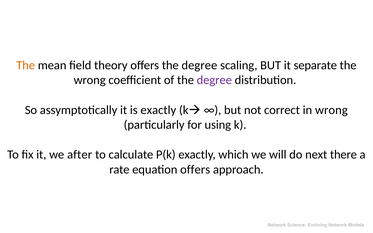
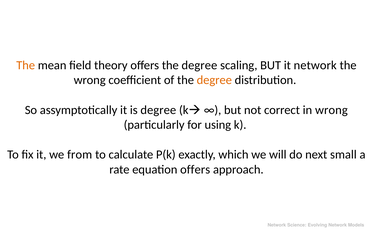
it separate: separate -> network
degree at (214, 80) colour: purple -> orange
is exactly: exactly -> degree
after: after -> from
there: there -> small
